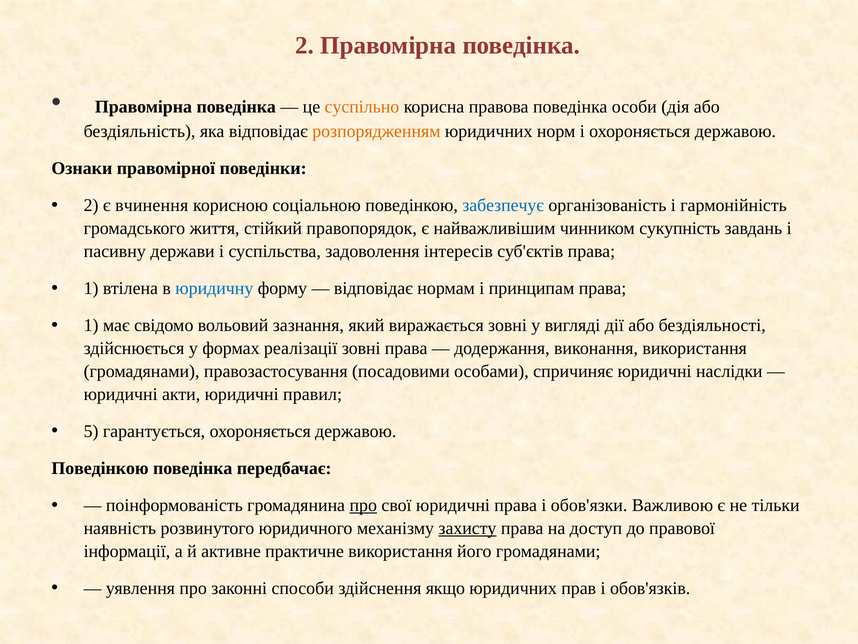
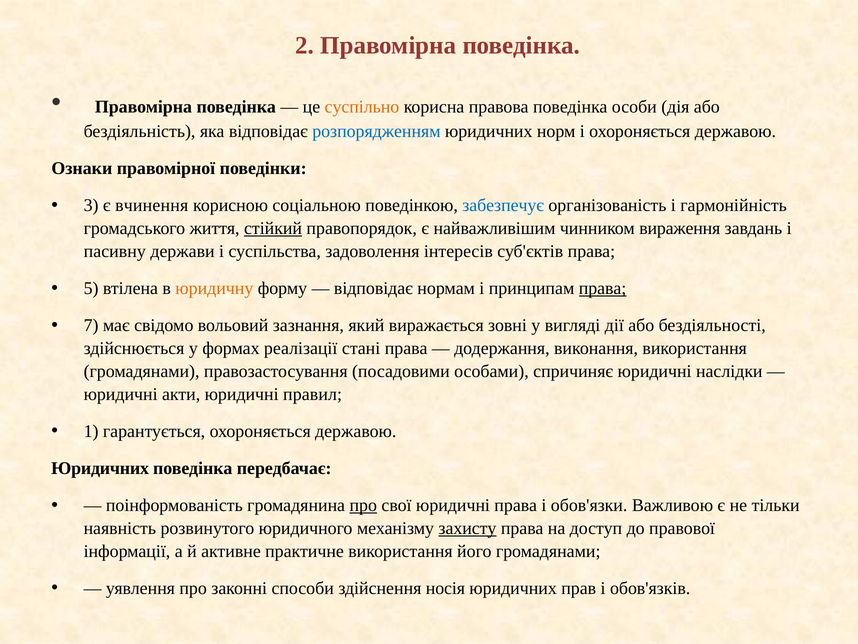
розпорядженням colour: orange -> blue
2 at (91, 205): 2 -> 3
стійкий underline: none -> present
сукупність: сукупність -> вираження
1 at (91, 288): 1 -> 5
юридичну colour: blue -> orange
права at (603, 288) underline: none -> present
1 at (91, 325): 1 -> 7
реалізації зовні: зовні -> стані
5: 5 -> 1
Поведінкою at (100, 468): Поведінкою -> Юридичних
якщо: якщо -> носія
